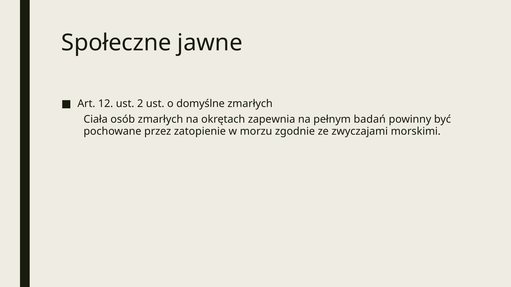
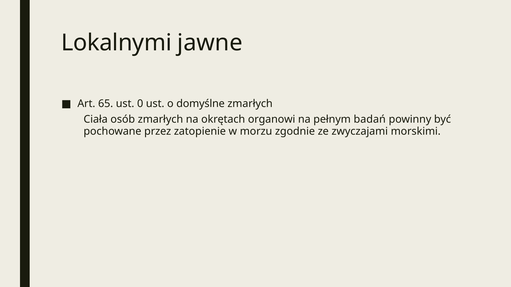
Społeczne: Społeczne -> Lokalnymi
12: 12 -> 65
2: 2 -> 0
zapewnia: zapewnia -> organowi
